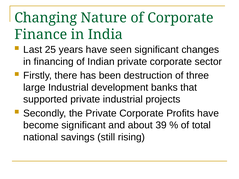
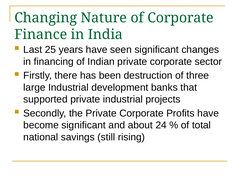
39: 39 -> 24
